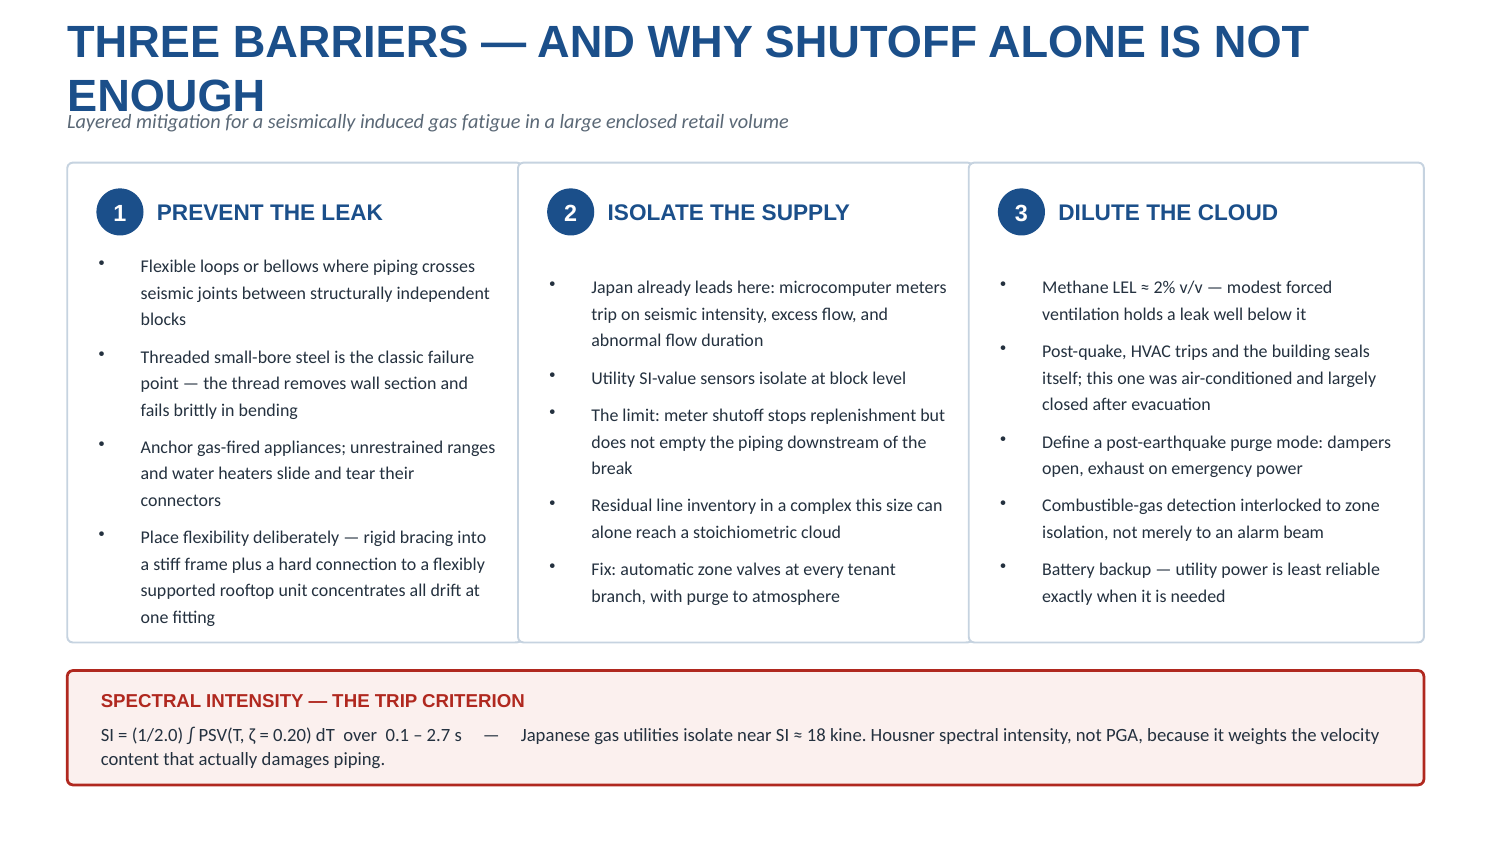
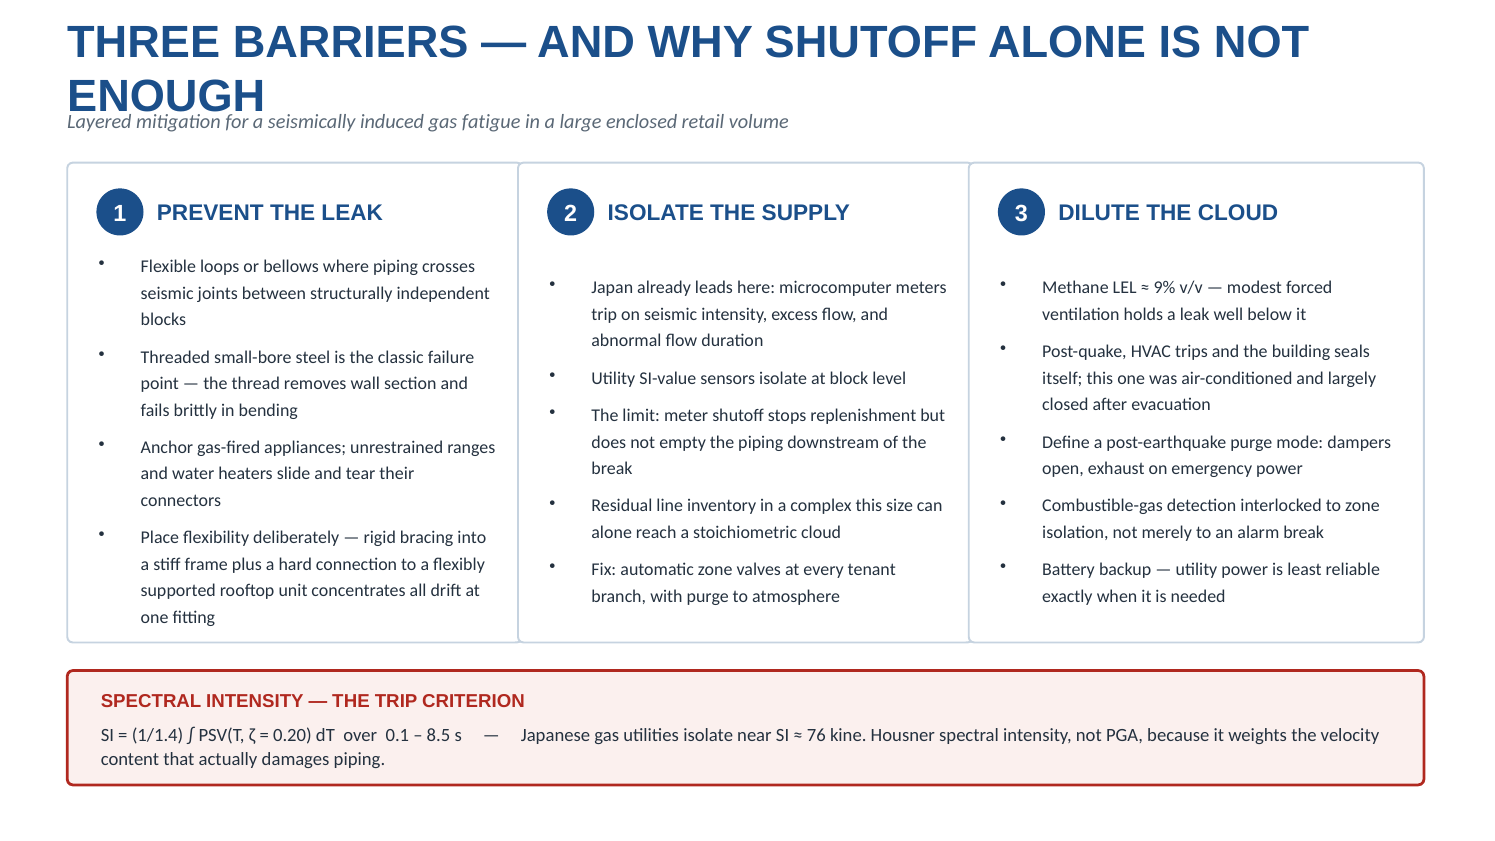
2%: 2% -> 9%
alarm beam: beam -> break
1/2.0: 1/2.0 -> 1/1.4
2.7: 2.7 -> 8.5
18: 18 -> 76
